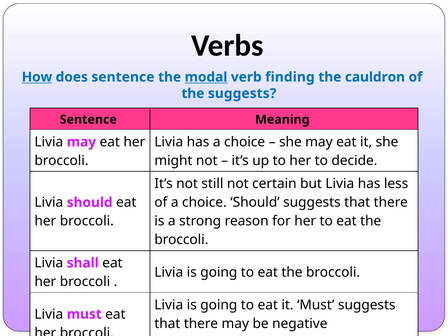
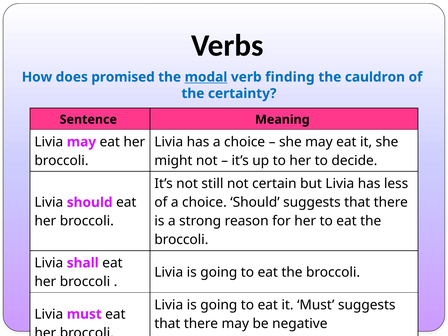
How underline: present -> none
does sentence: sentence -> promised
the suggests: suggests -> certainty
